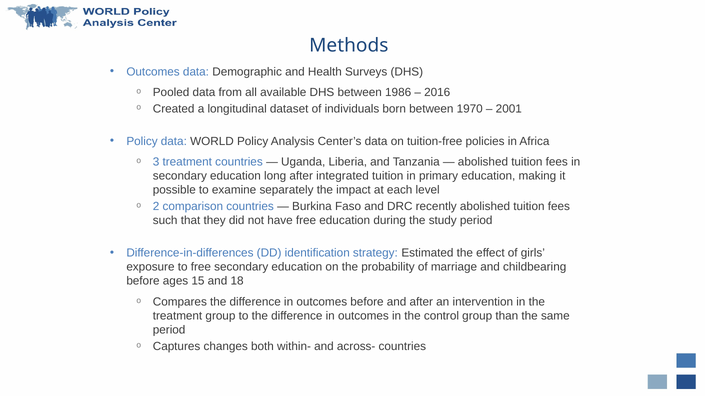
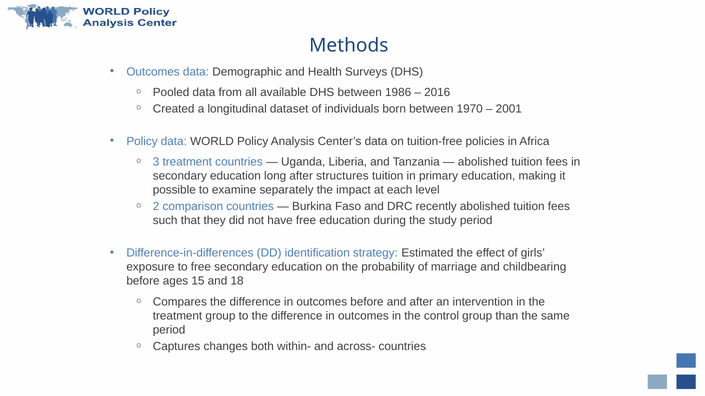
integrated: integrated -> structures
